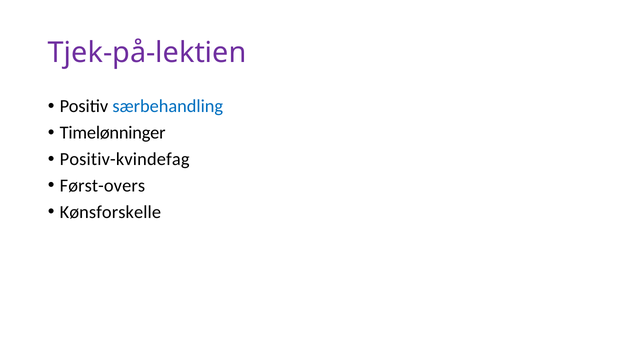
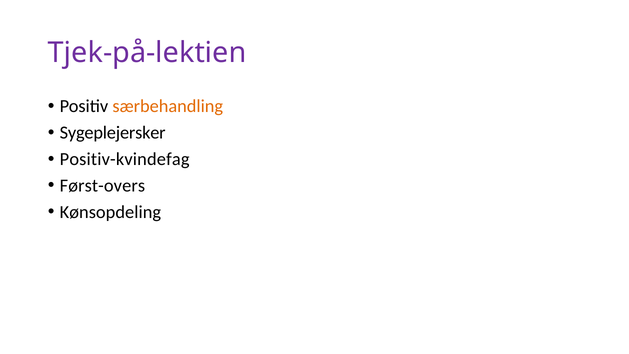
særbehandling colour: blue -> orange
Timelønninger: Timelønninger -> Sygeplejersker
Kønsforskelle: Kønsforskelle -> Kønsopdeling
